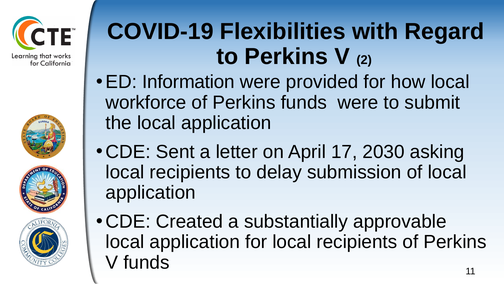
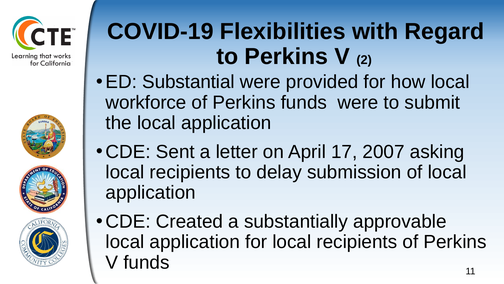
Information: Information -> Substantial
2030: 2030 -> 2007
